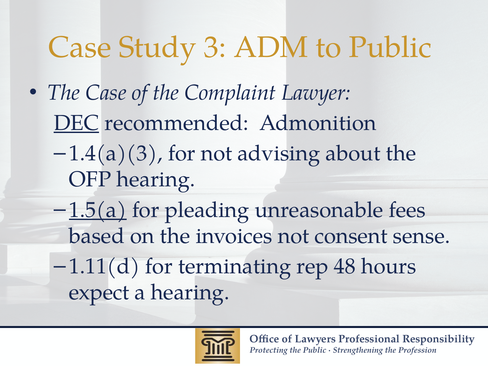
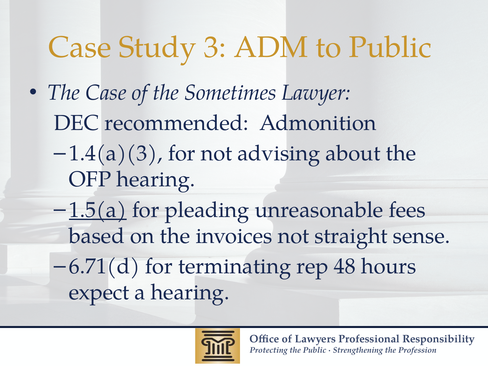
Complaint: Complaint -> Sometimes
DEC underline: present -> none
consent: consent -> straight
1.11(d: 1.11(d -> 6.71(d
